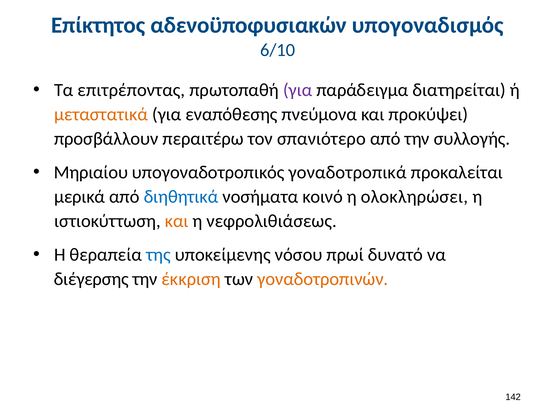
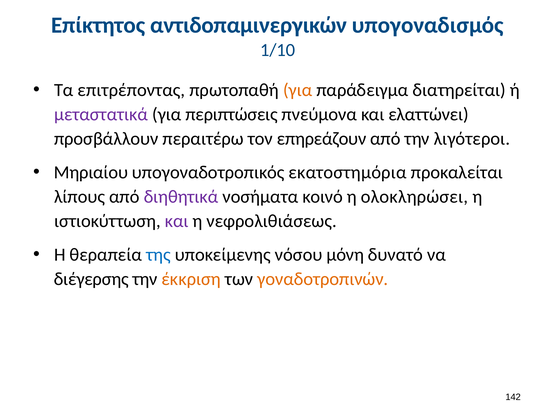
αδενοϋποφυσιακών: αδενοϋποφυσιακών -> αντιδοπαμινεργικών
6/10: 6/10 -> 1/10
για at (298, 90) colour: purple -> orange
μεταστατικά colour: orange -> purple
εναπόθεσης: εναπόθεσης -> περιπτώσεις
προκύψει: προκύψει -> ελαττώνει
σπανιότερο: σπανιότερο -> επηρεάζουν
συλλογής: συλλογής -> λιγότεροι
γοναδοτροπικά: γοναδοτροπικά -> εκατοστημόρια
μερικά: μερικά -> λίπους
διηθητικά colour: blue -> purple
και at (177, 221) colour: orange -> purple
πρωί: πρωί -> μόνη
